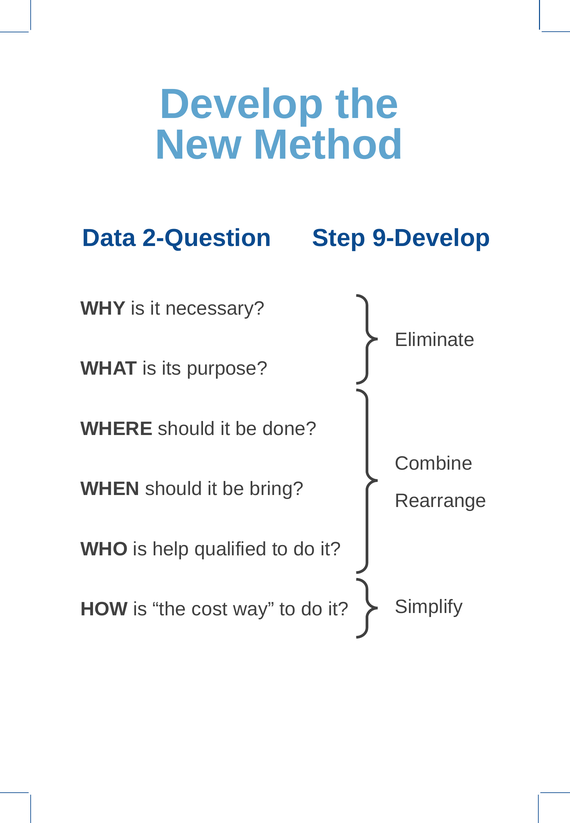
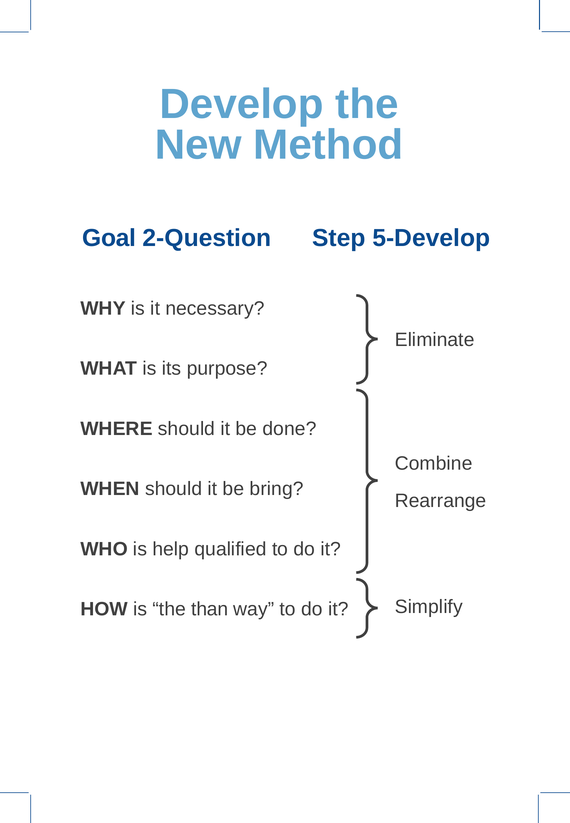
Data: Data -> Goal
9-Develop: 9-Develop -> 5-Develop
cost: cost -> than
